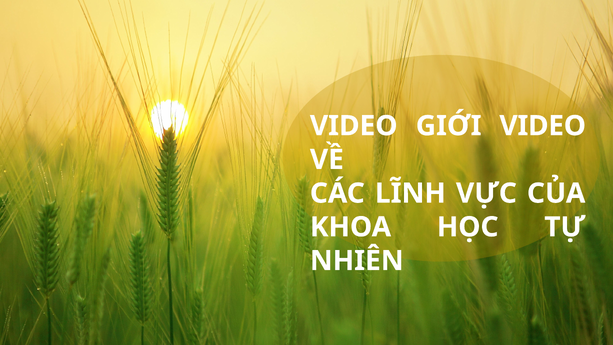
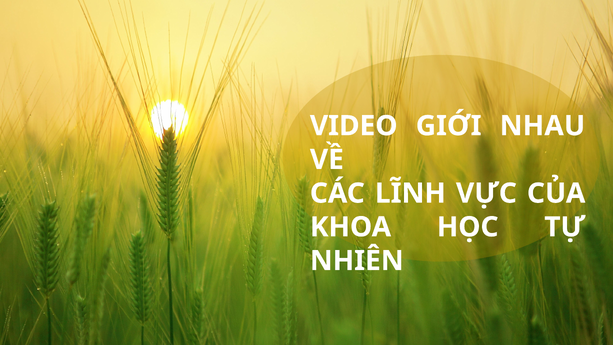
GIỚI VIDEO: VIDEO -> NHAU
